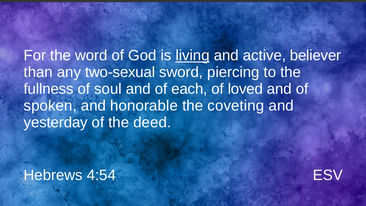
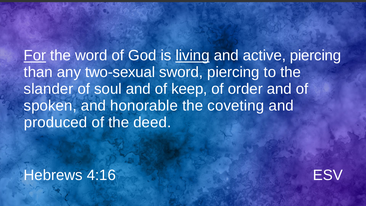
For underline: none -> present
active believer: believer -> piercing
fullness: fullness -> slander
each: each -> keep
loved: loved -> order
yesterday: yesterday -> produced
4:54: 4:54 -> 4:16
